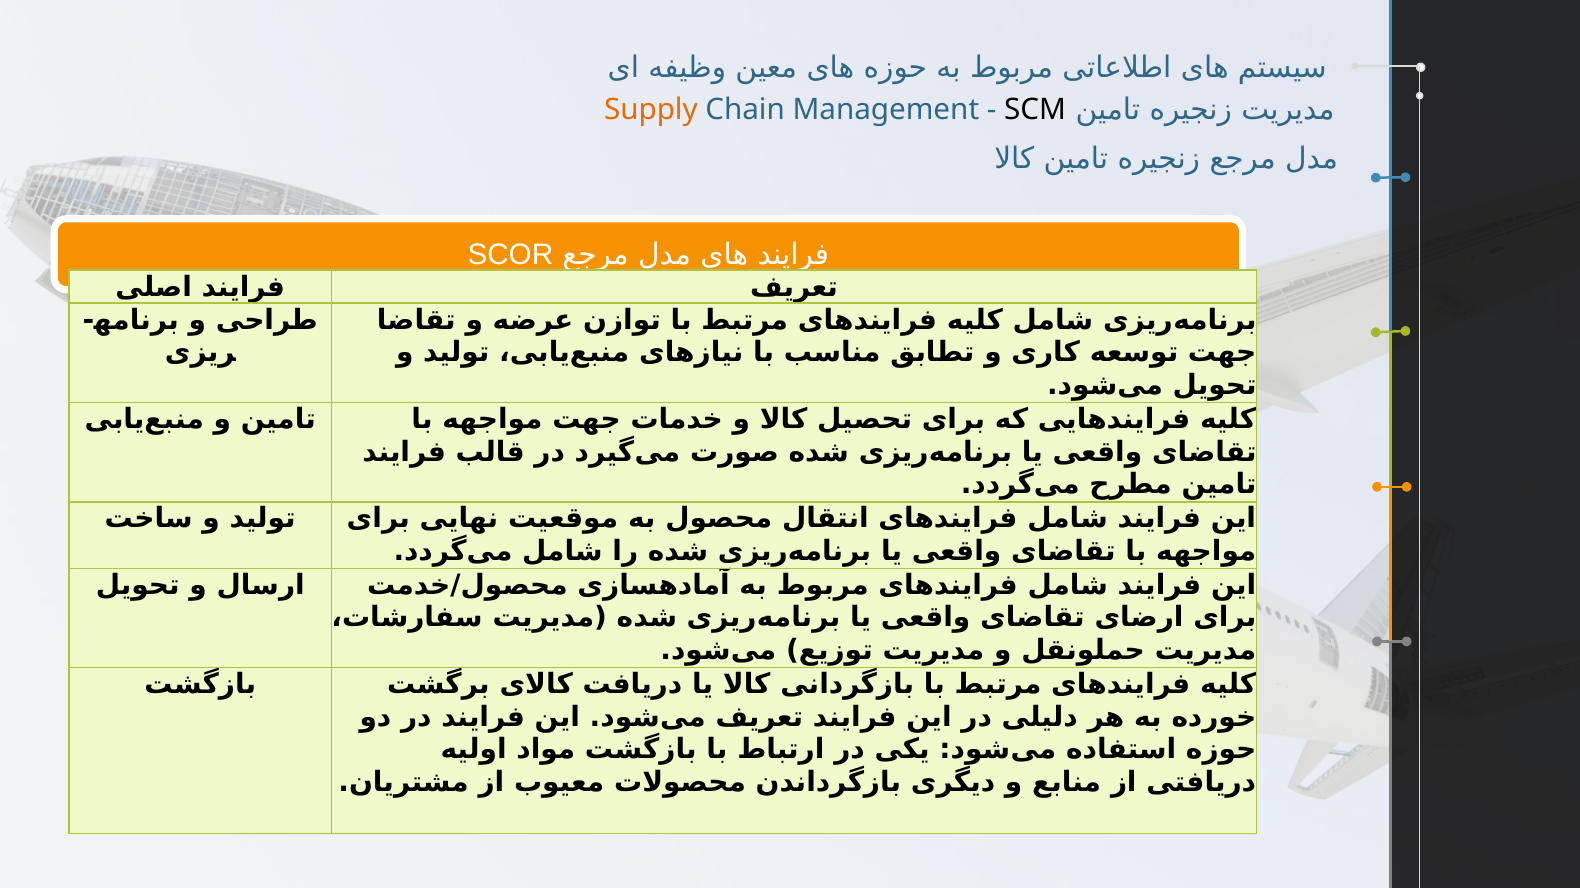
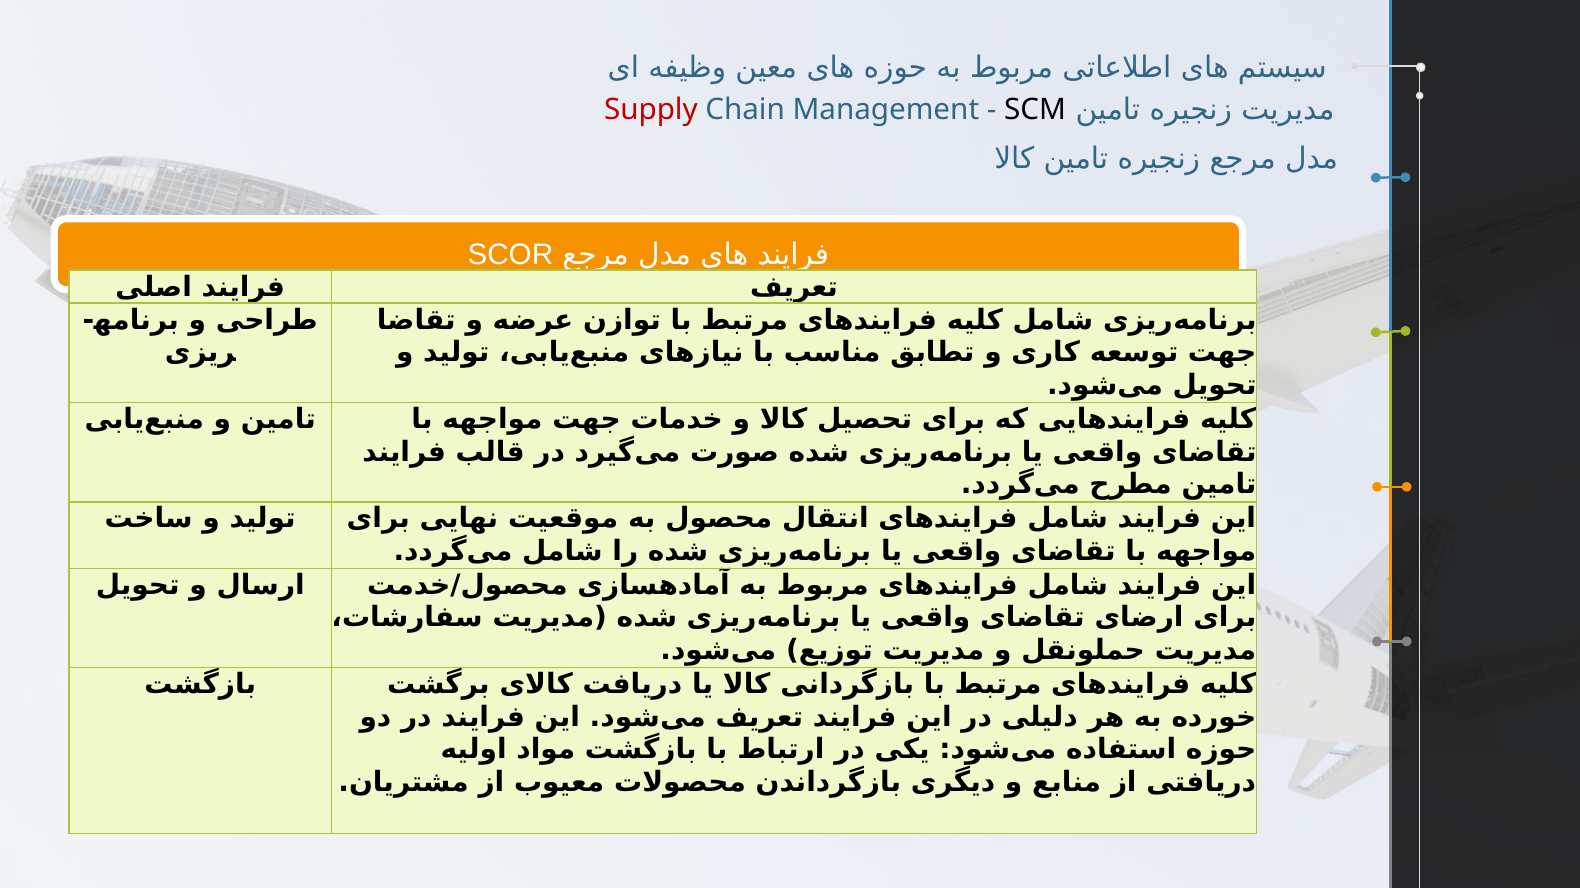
Supply colour: orange -> red
